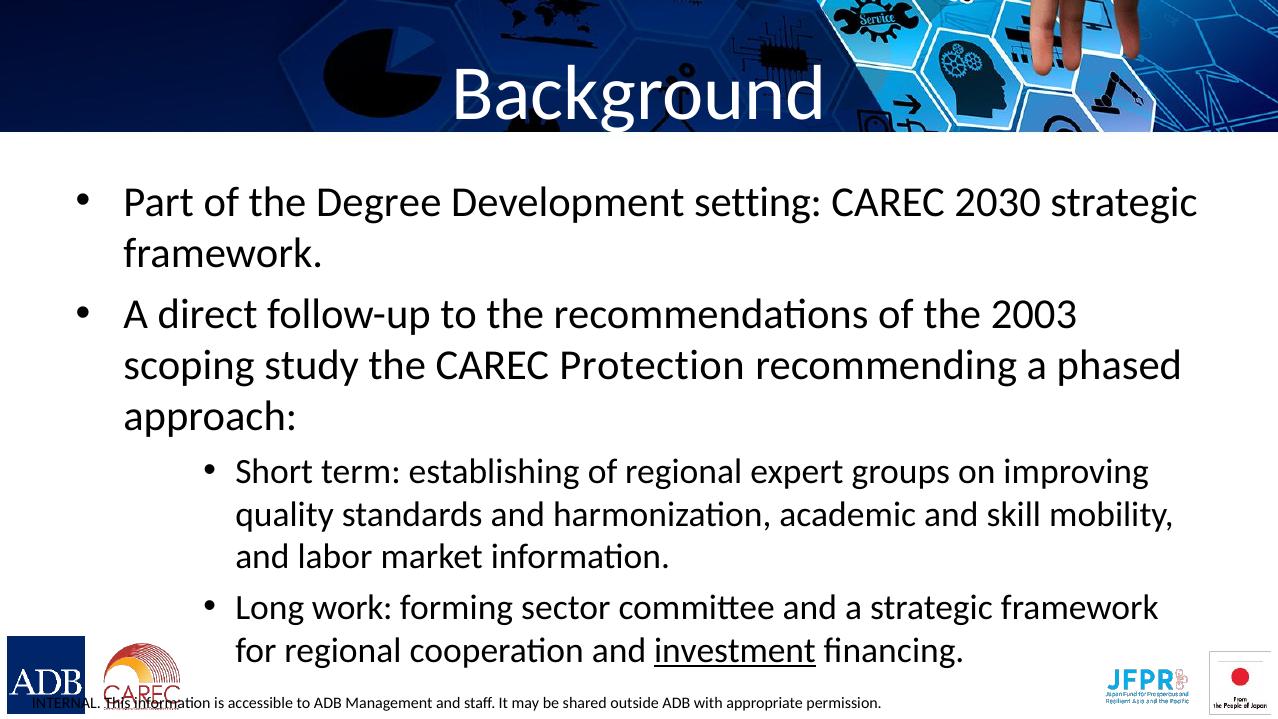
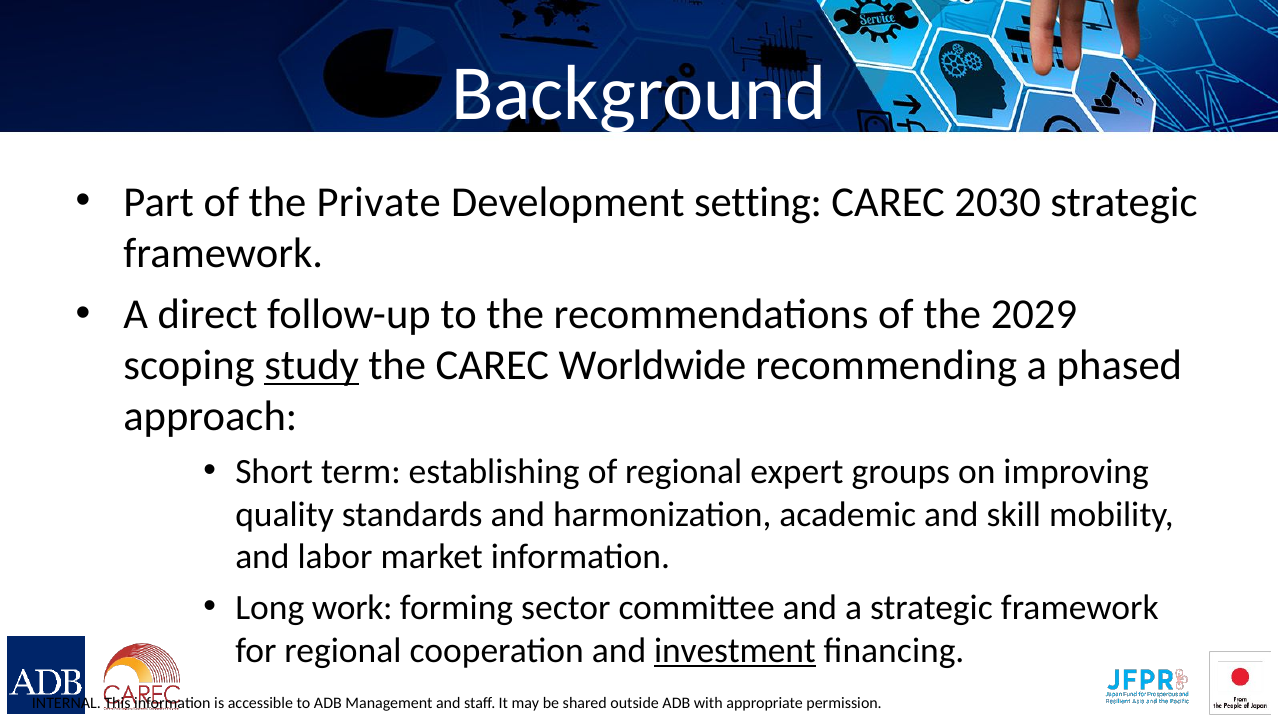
Degree: Degree -> Private
2003: 2003 -> 2029
study underline: none -> present
Protection: Protection -> Worldwide
